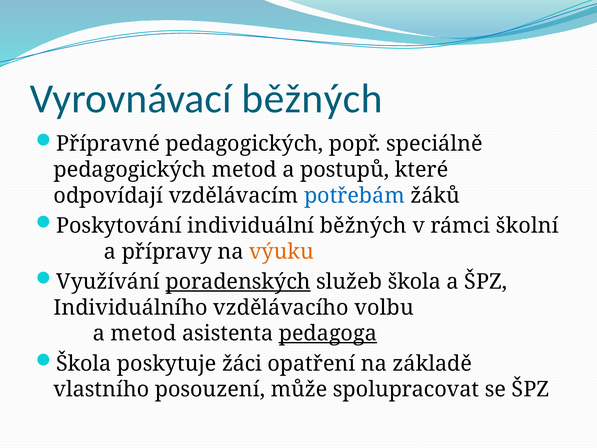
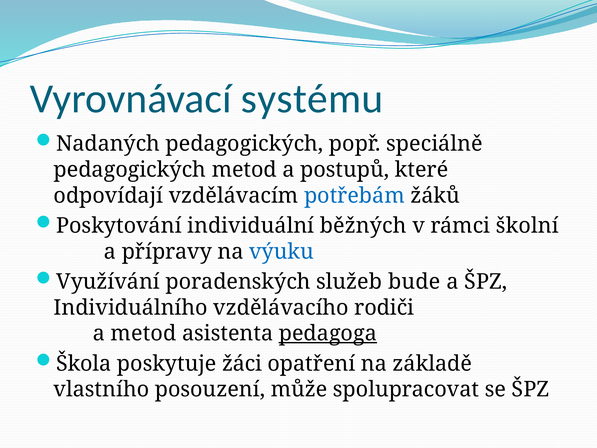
Vyrovnávací běžných: běžných -> systému
Přípravné: Přípravné -> Nadaných
výuku colour: orange -> blue
poradenských underline: present -> none
služeb škola: škola -> bude
volbu: volbu -> rodiči
